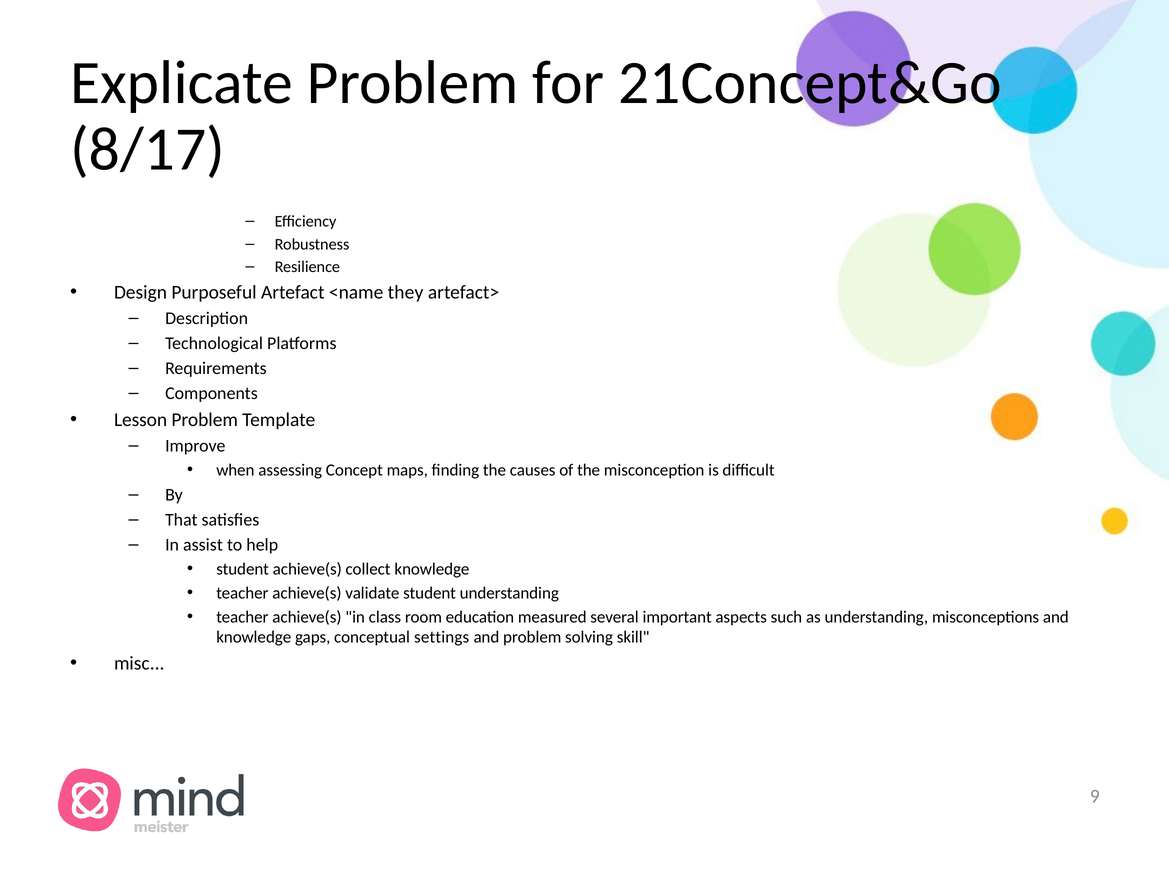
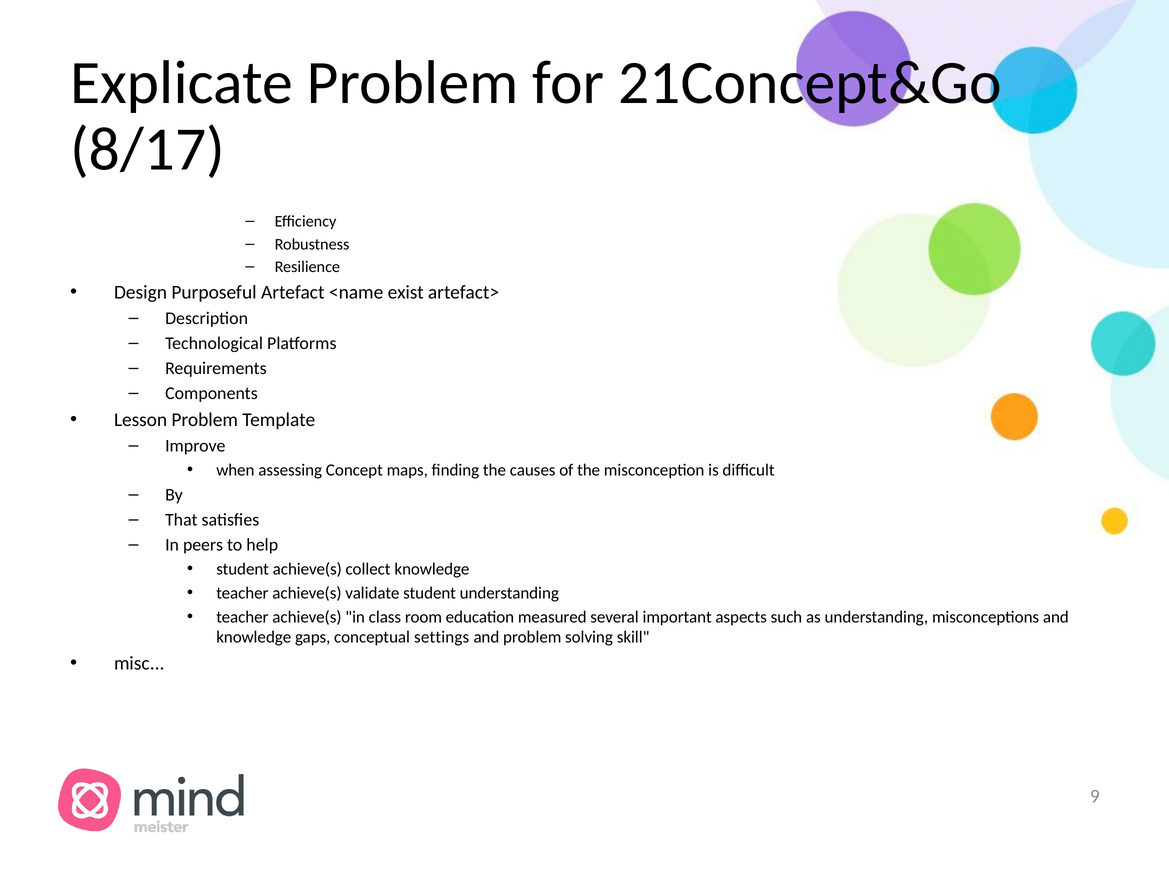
they: they -> exist
assist: assist -> peers
